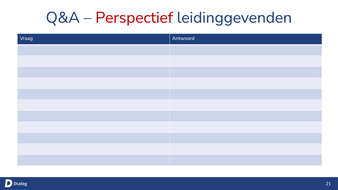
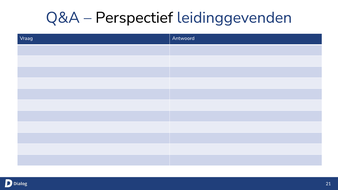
Perspectief colour: red -> black
